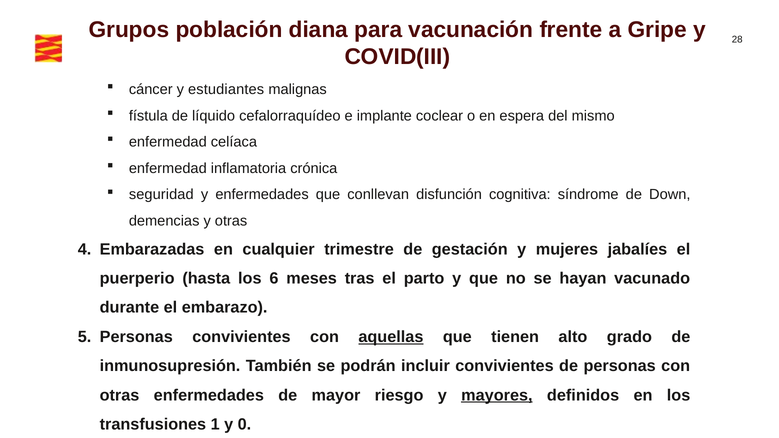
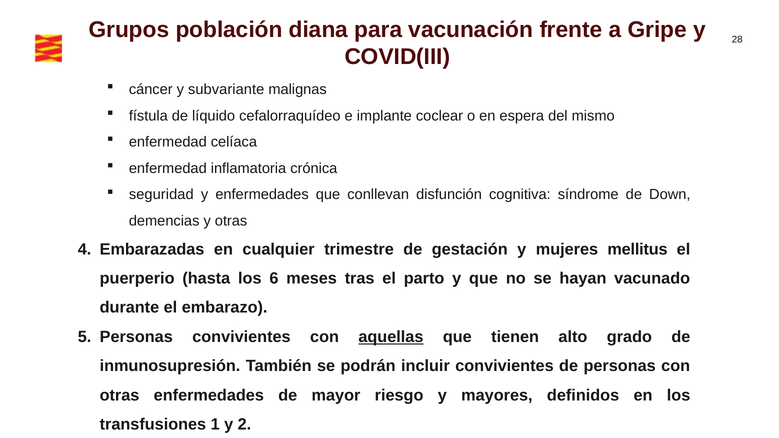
estudiantes: estudiantes -> subvariante
jabalíes: jabalíes -> mellitus
mayores underline: present -> none
0: 0 -> 2
